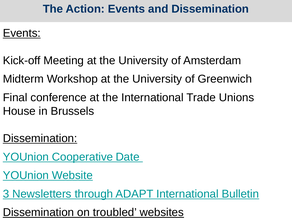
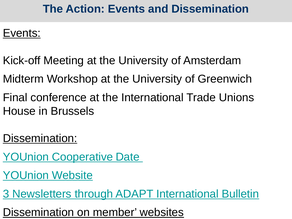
troubled: troubled -> member
